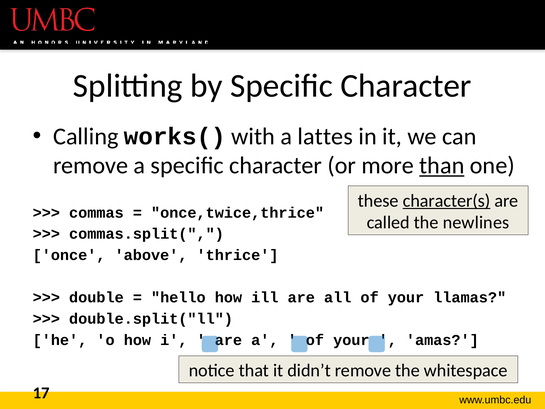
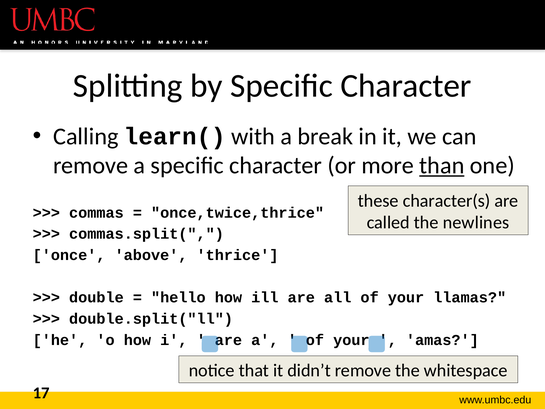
works(: works( -> learn(
lattes: lattes -> break
character(s underline: present -> none
